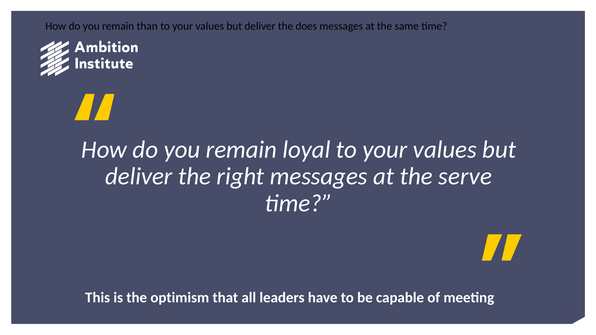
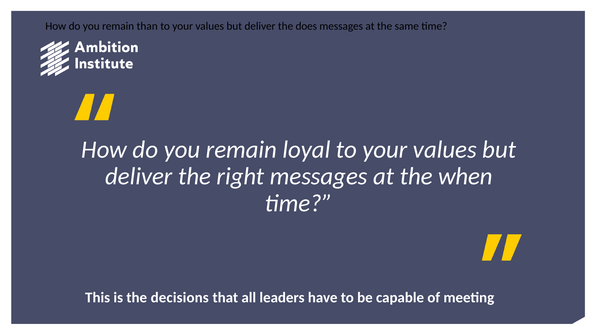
serve: serve -> when
optimism: optimism -> decisions
